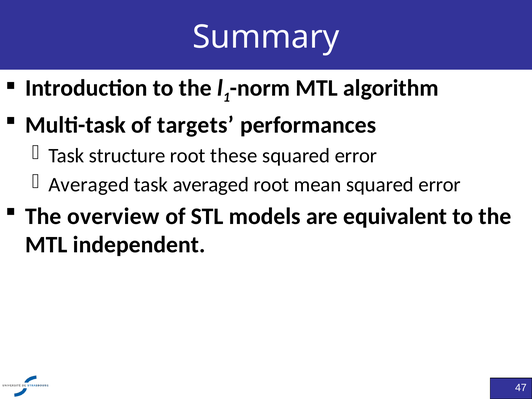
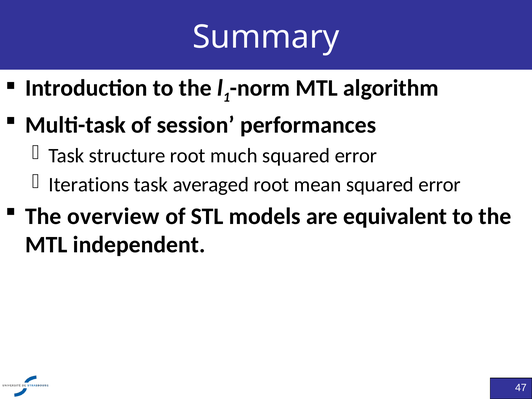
targets: targets -> session
these: these -> much
Averaged at (89, 185): Averaged -> Iterations
